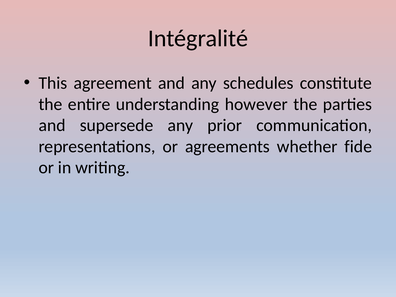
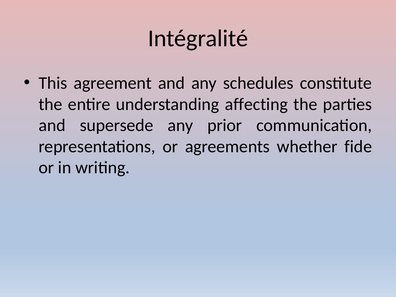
however: however -> affecting
